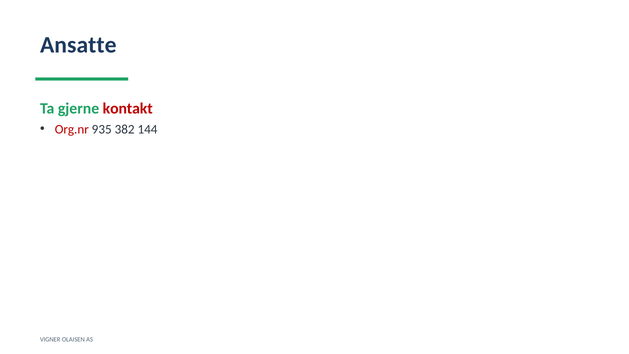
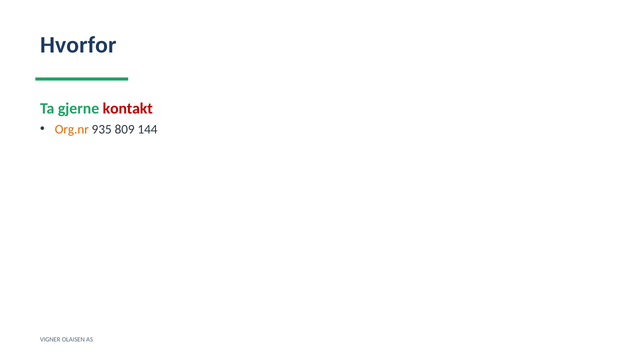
Ansatte: Ansatte -> Hvorfor
Org.nr colour: red -> orange
382: 382 -> 809
